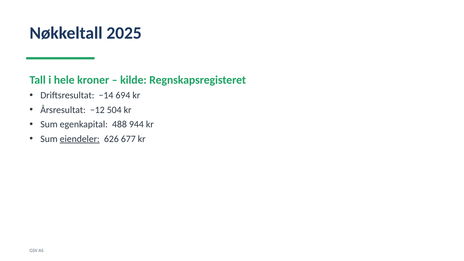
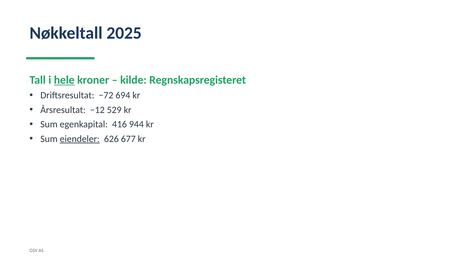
hele underline: none -> present
−14: −14 -> −72
504: 504 -> 529
488: 488 -> 416
